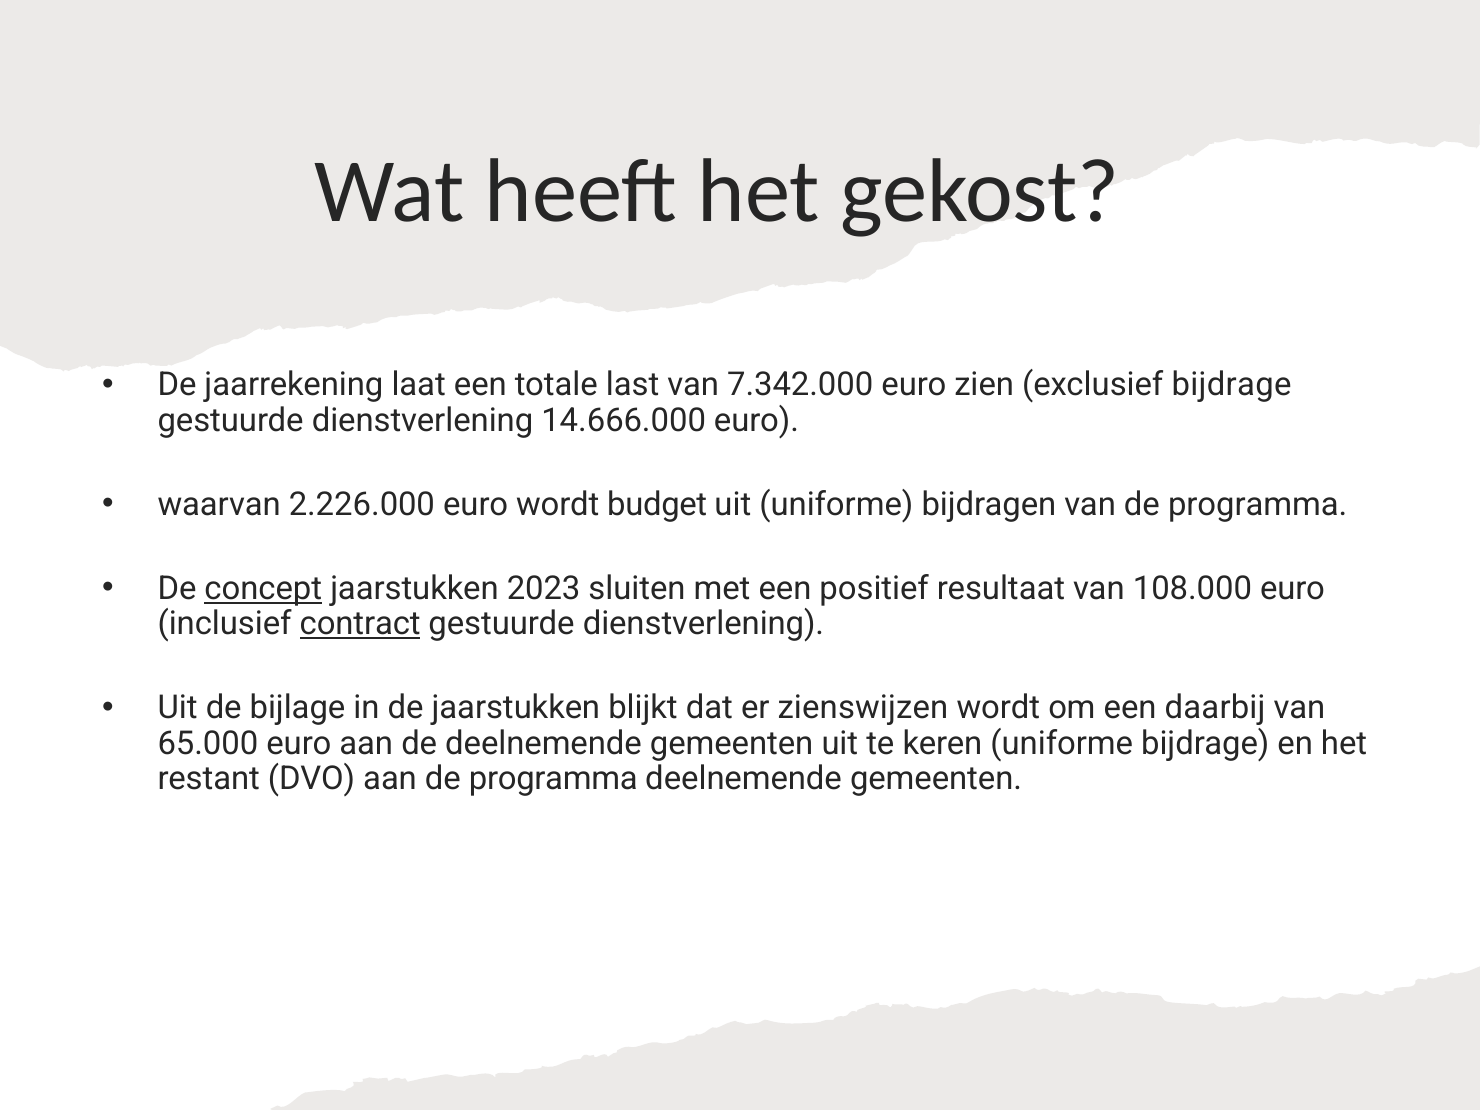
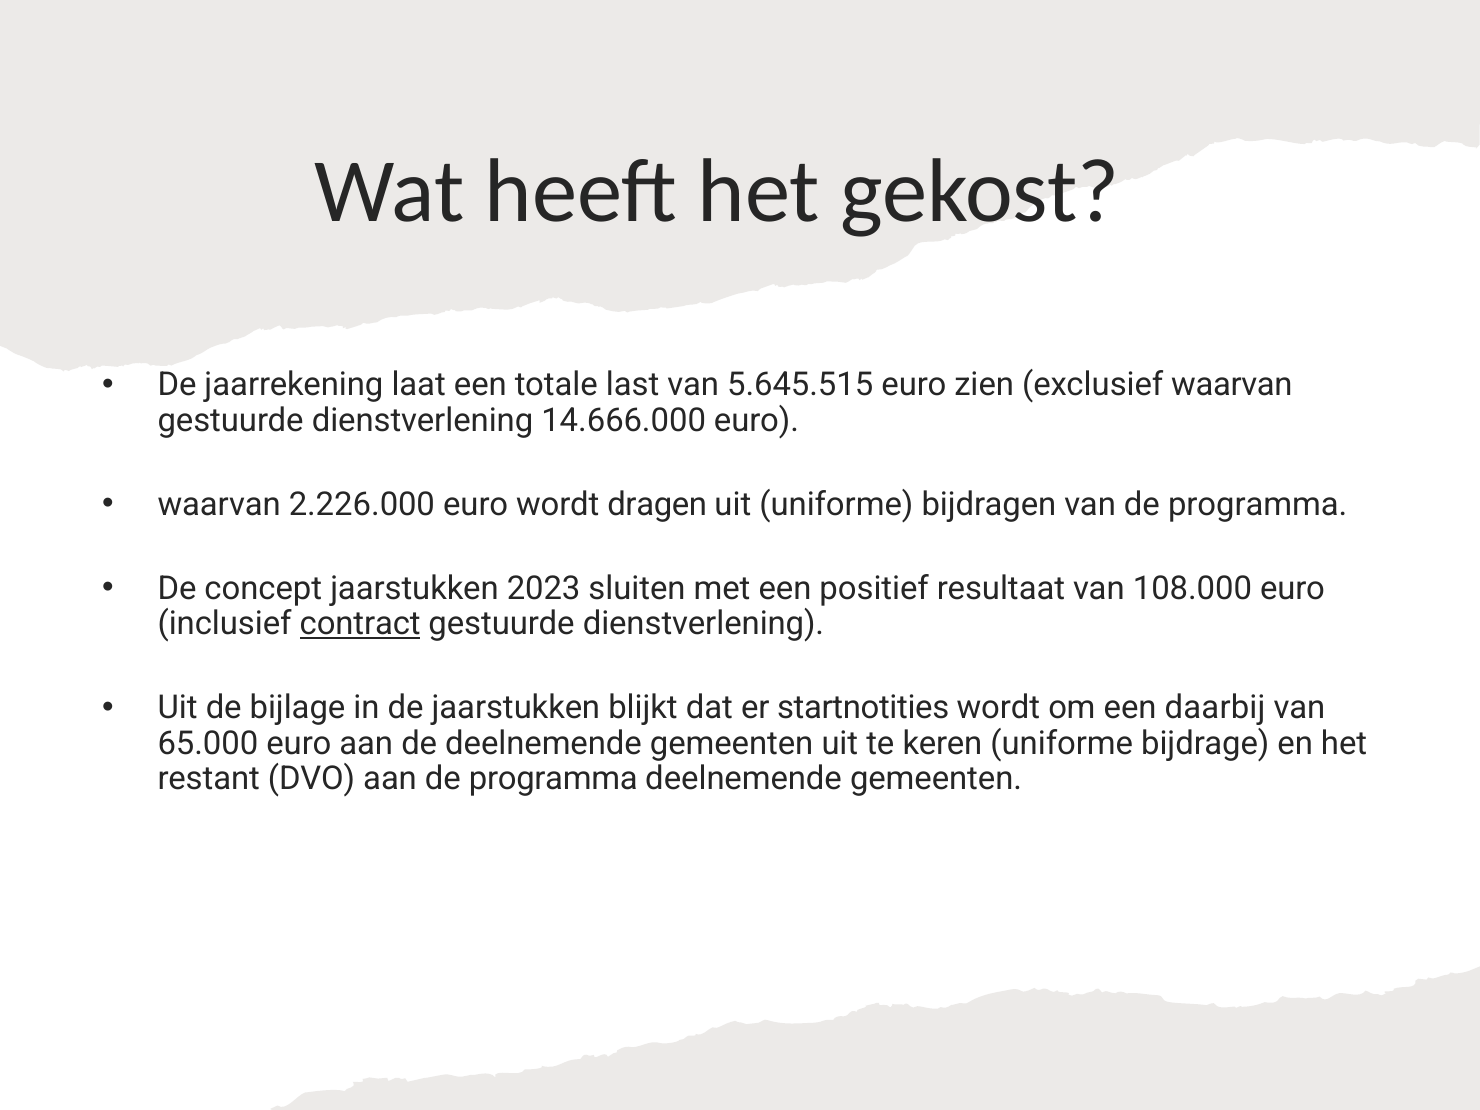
7.342.000: 7.342.000 -> 5.645.515
exclusief bijdrage: bijdrage -> waarvan
budget: budget -> dragen
concept underline: present -> none
zienswijzen: zienswijzen -> startnotities
